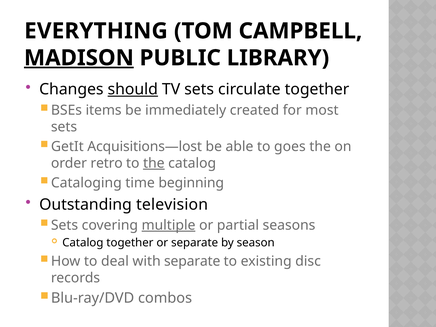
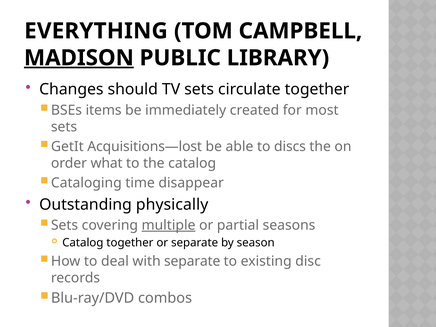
should underline: present -> none
goes: goes -> discs
retro: retro -> what
the at (154, 163) underline: present -> none
beginning: beginning -> disappear
television: television -> physically
